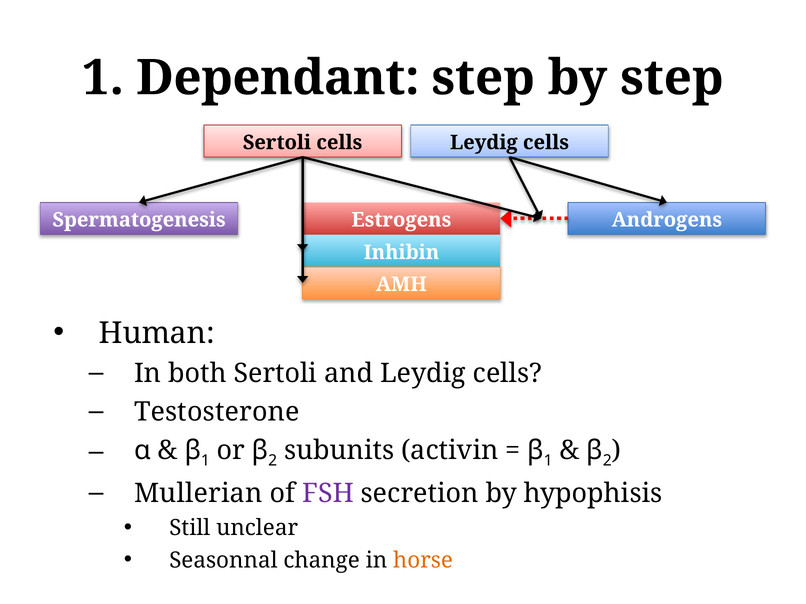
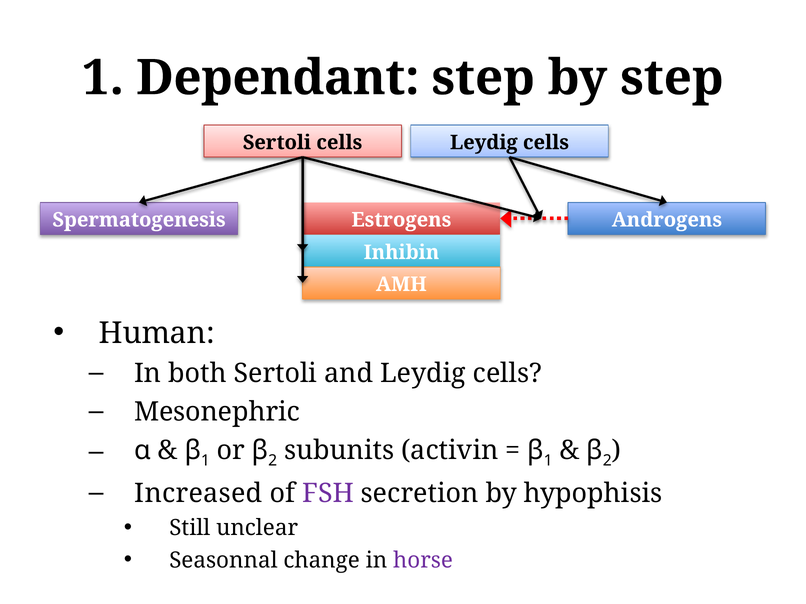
Testosterone: Testosterone -> Mesonephric
Mullerian: Mullerian -> Increased
horse colour: orange -> purple
